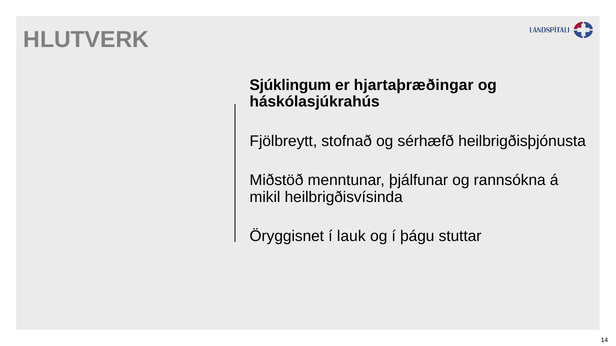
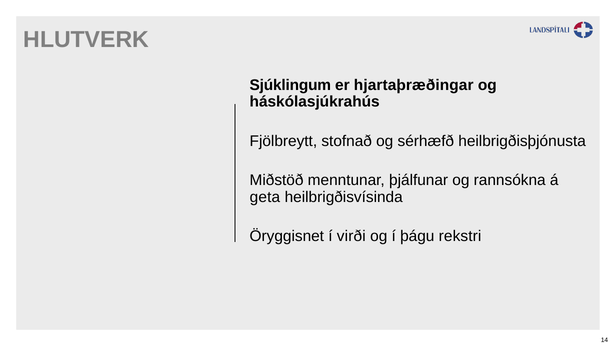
mikil: mikil -> geta
lauk: lauk -> virði
stuttar: stuttar -> rekstri
